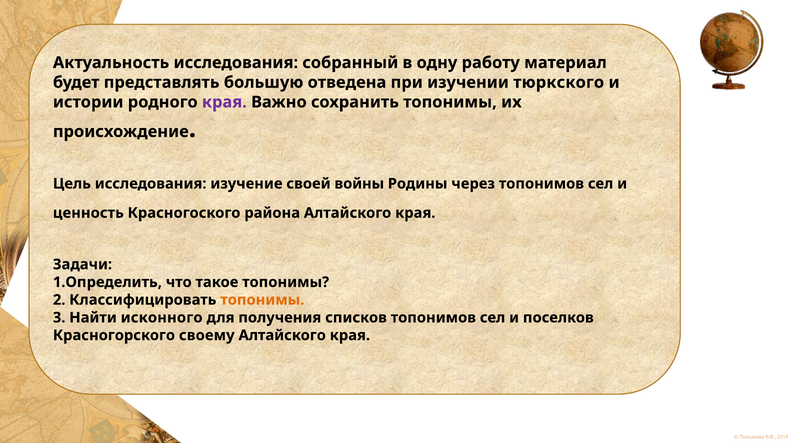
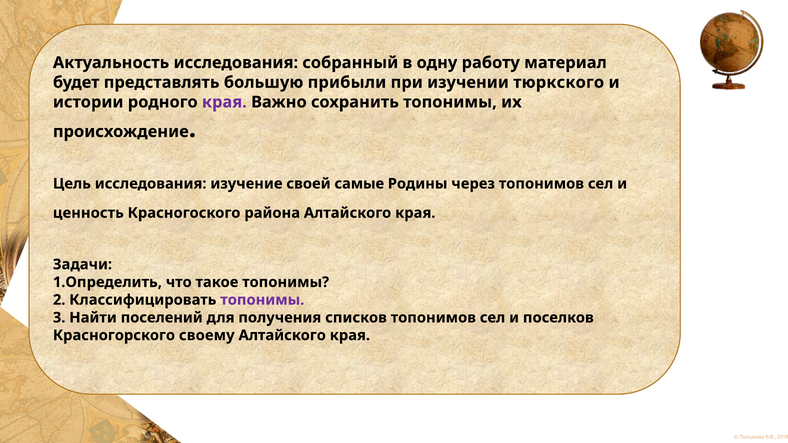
отведена: отведена -> прибыли
войны: войны -> самые
топонимы at (262, 300) colour: orange -> purple
исконного: исконного -> поселений
